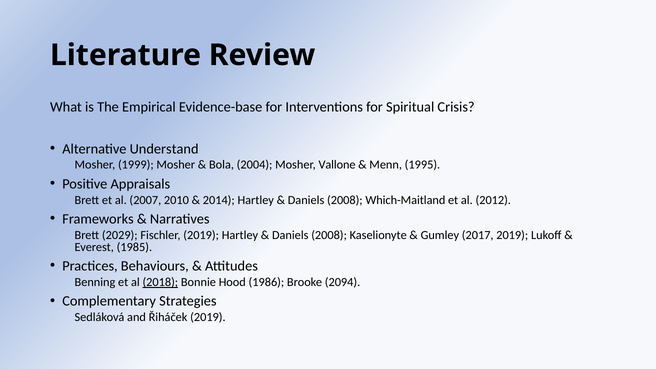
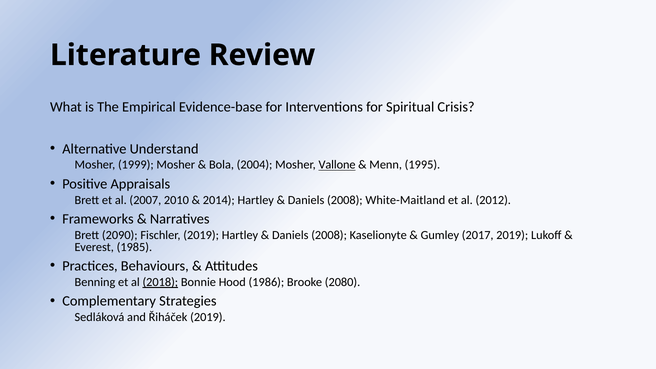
Vallone underline: none -> present
Which-Maitland: Which-Maitland -> White-Maitland
2029: 2029 -> 2090
2094: 2094 -> 2080
